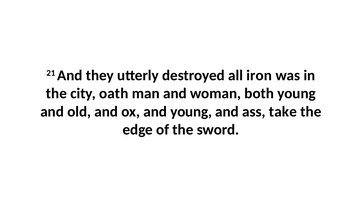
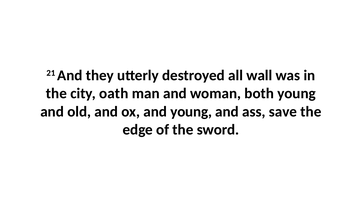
iron: iron -> wall
take: take -> save
